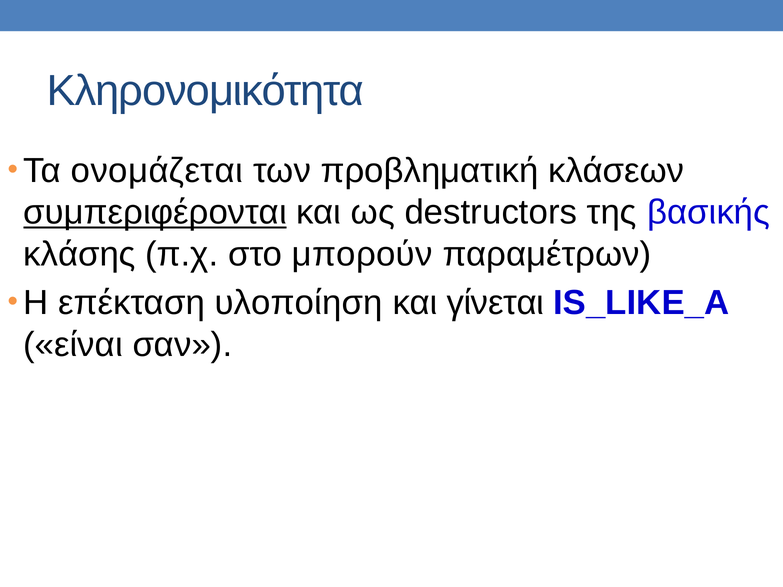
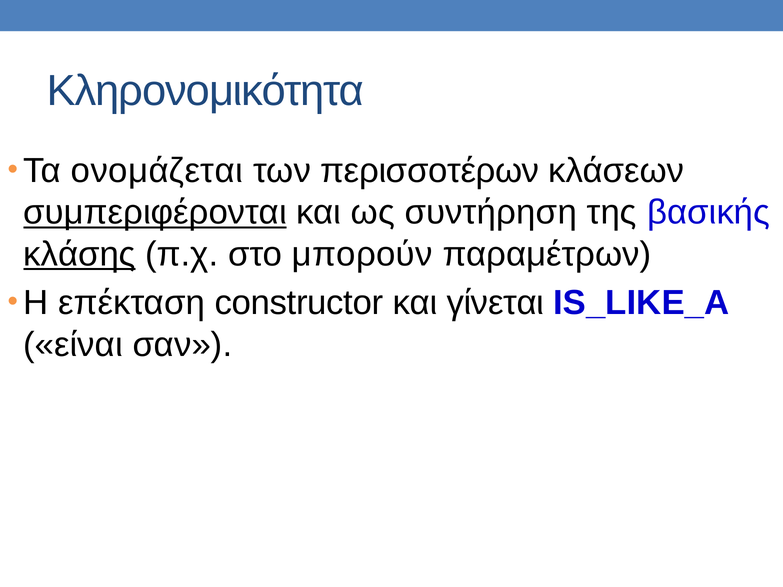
προβληματική: προβληματική -> περισσοτέρων
destructors: destructors -> συντήρηση
κλάσης underline: none -> present
υλοποίηση: υλοποίηση -> constructor
